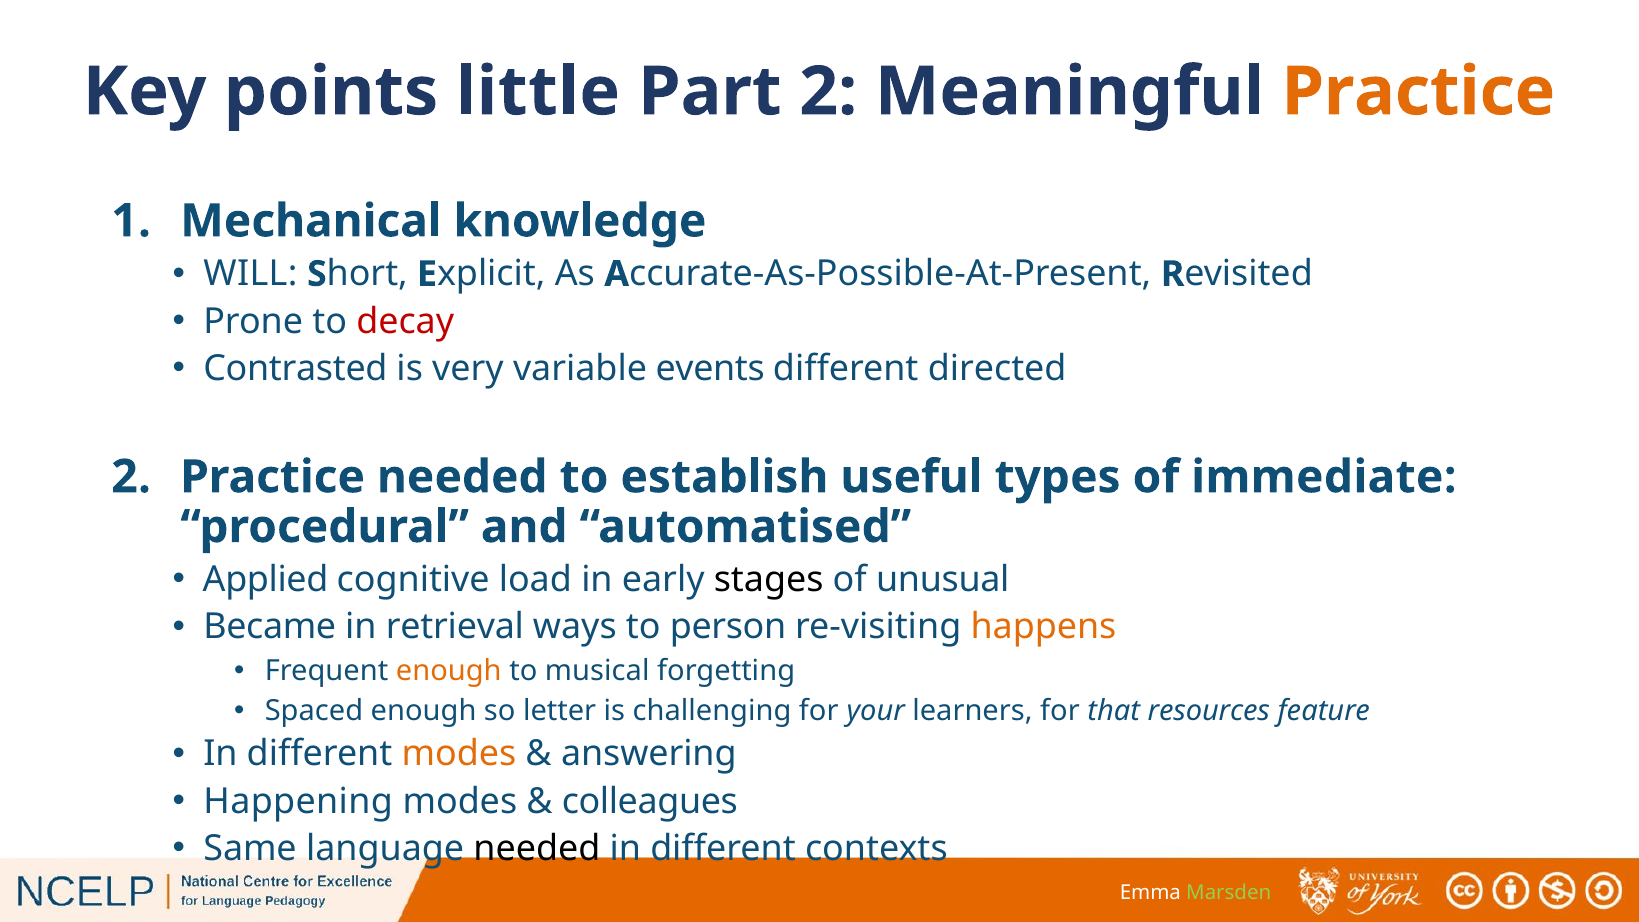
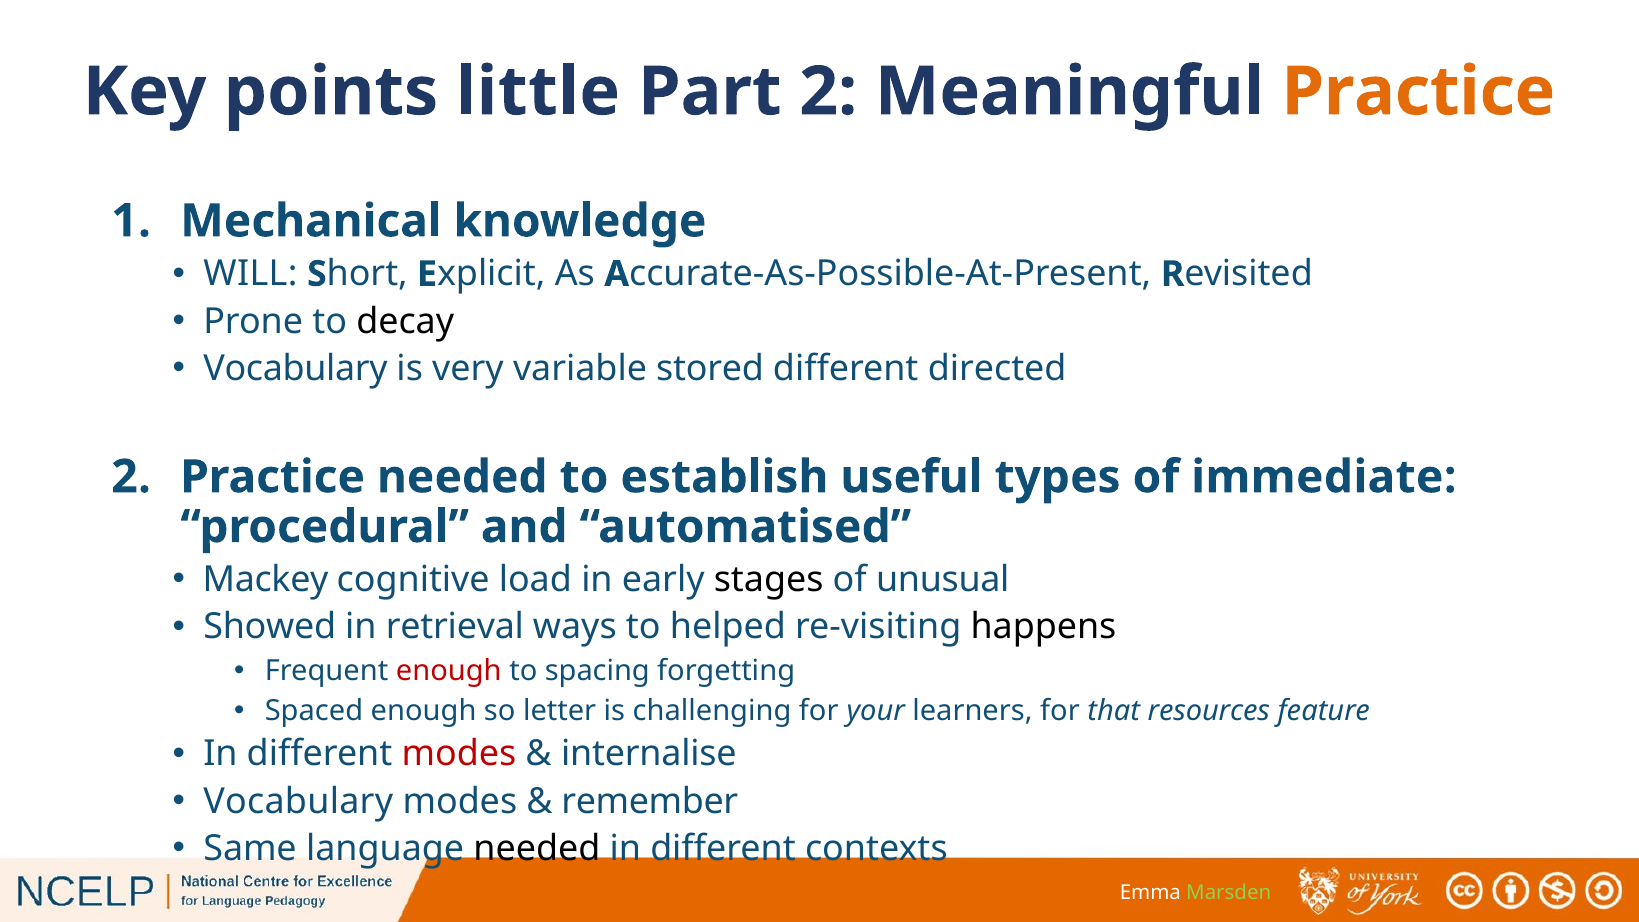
decay colour: red -> black
Contrasted at (295, 369): Contrasted -> Vocabulary
events: events -> stored
Applied: Applied -> Mackey
Became: Became -> Showed
person: person -> helped
happens colour: orange -> black
enough at (449, 671) colour: orange -> red
musical: musical -> spacing
modes at (459, 754) colour: orange -> red
answering: answering -> internalise
Happening at (298, 801): Happening -> Vocabulary
colleagues: colleagues -> remember
